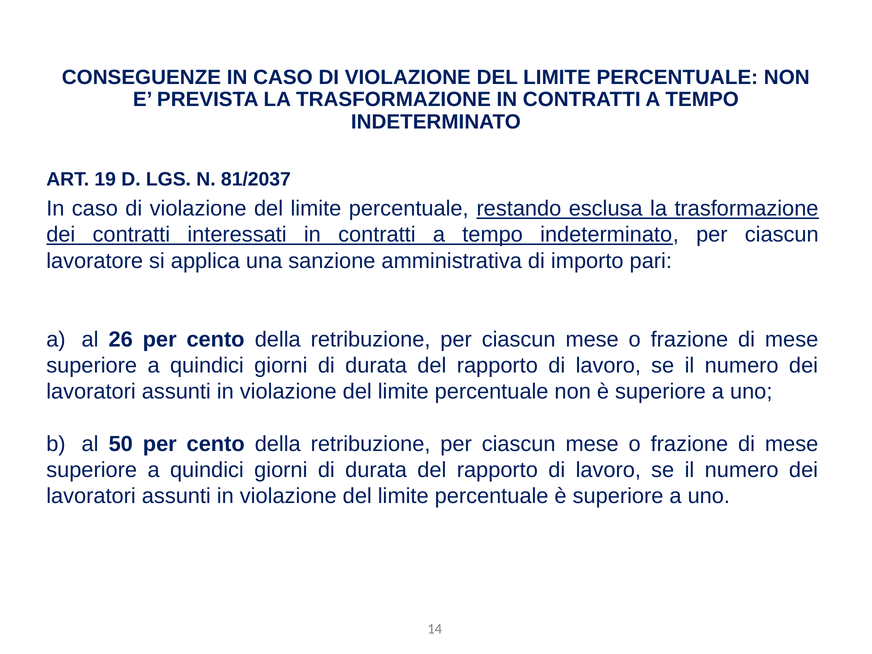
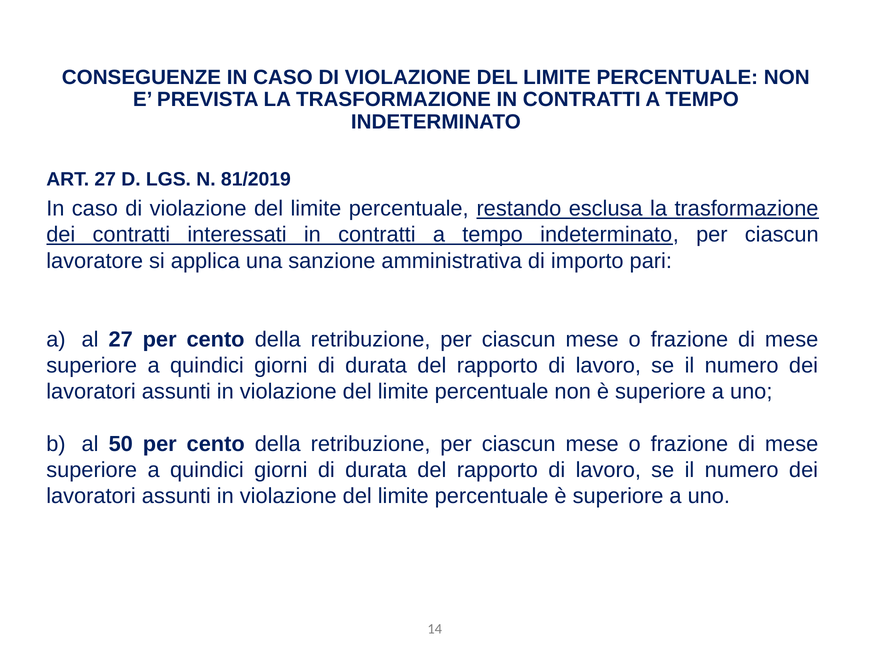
ART 19: 19 -> 27
81/2037: 81/2037 -> 81/2019
al 26: 26 -> 27
